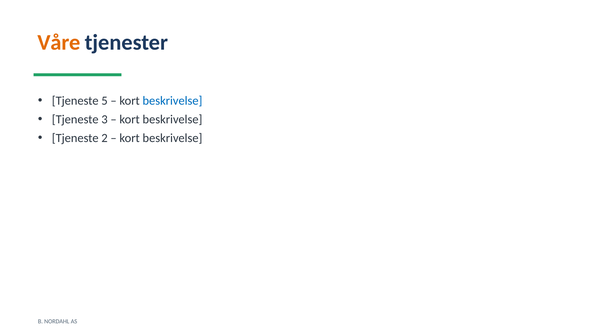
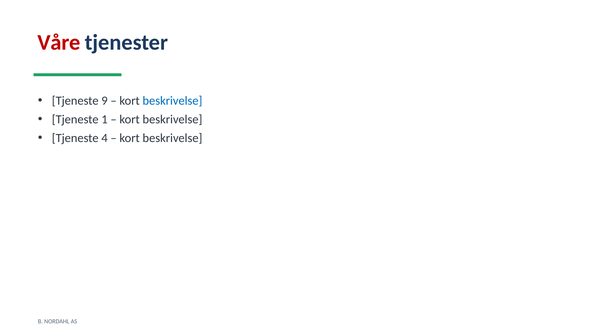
Våre colour: orange -> red
5: 5 -> 9
3: 3 -> 1
2: 2 -> 4
